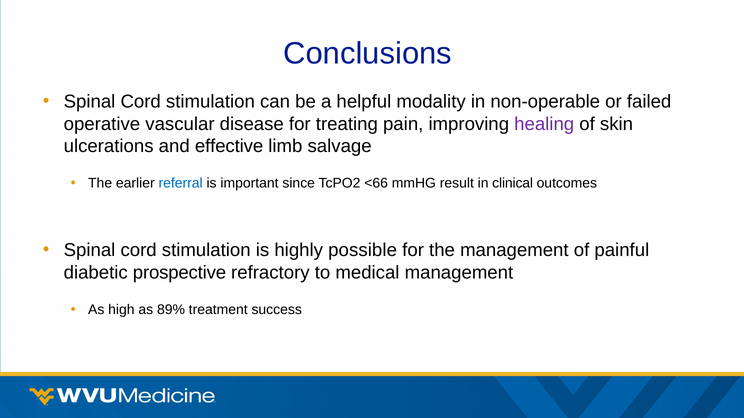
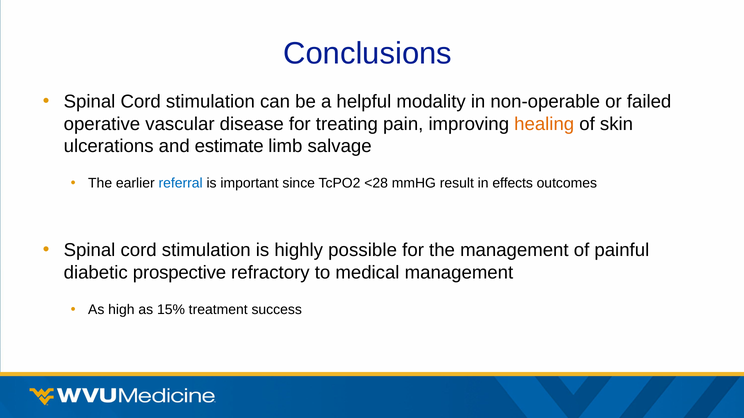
healing colour: purple -> orange
effective: effective -> estimate
<66: <66 -> <28
clinical: clinical -> effects
89%: 89% -> 15%
